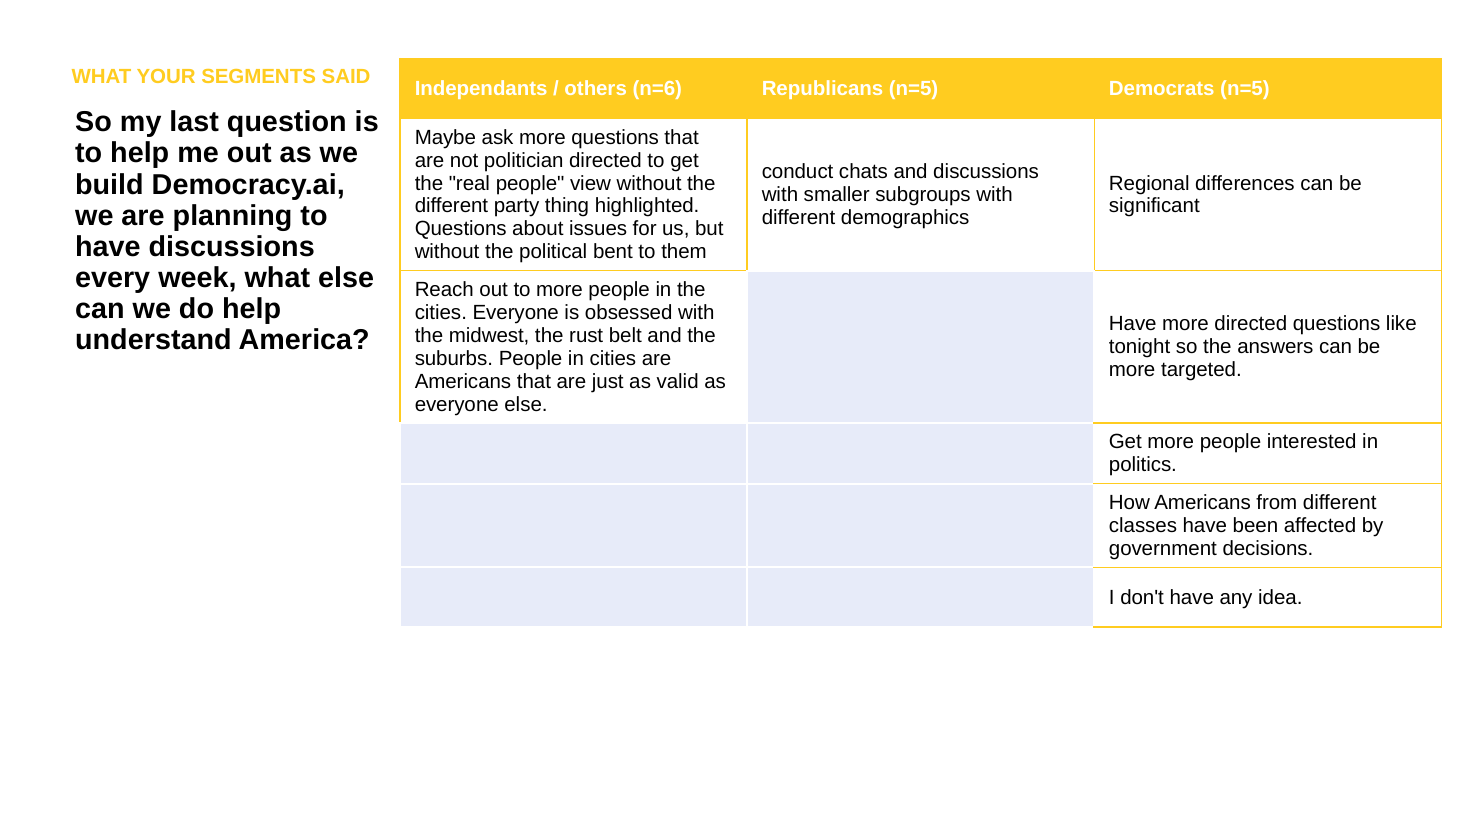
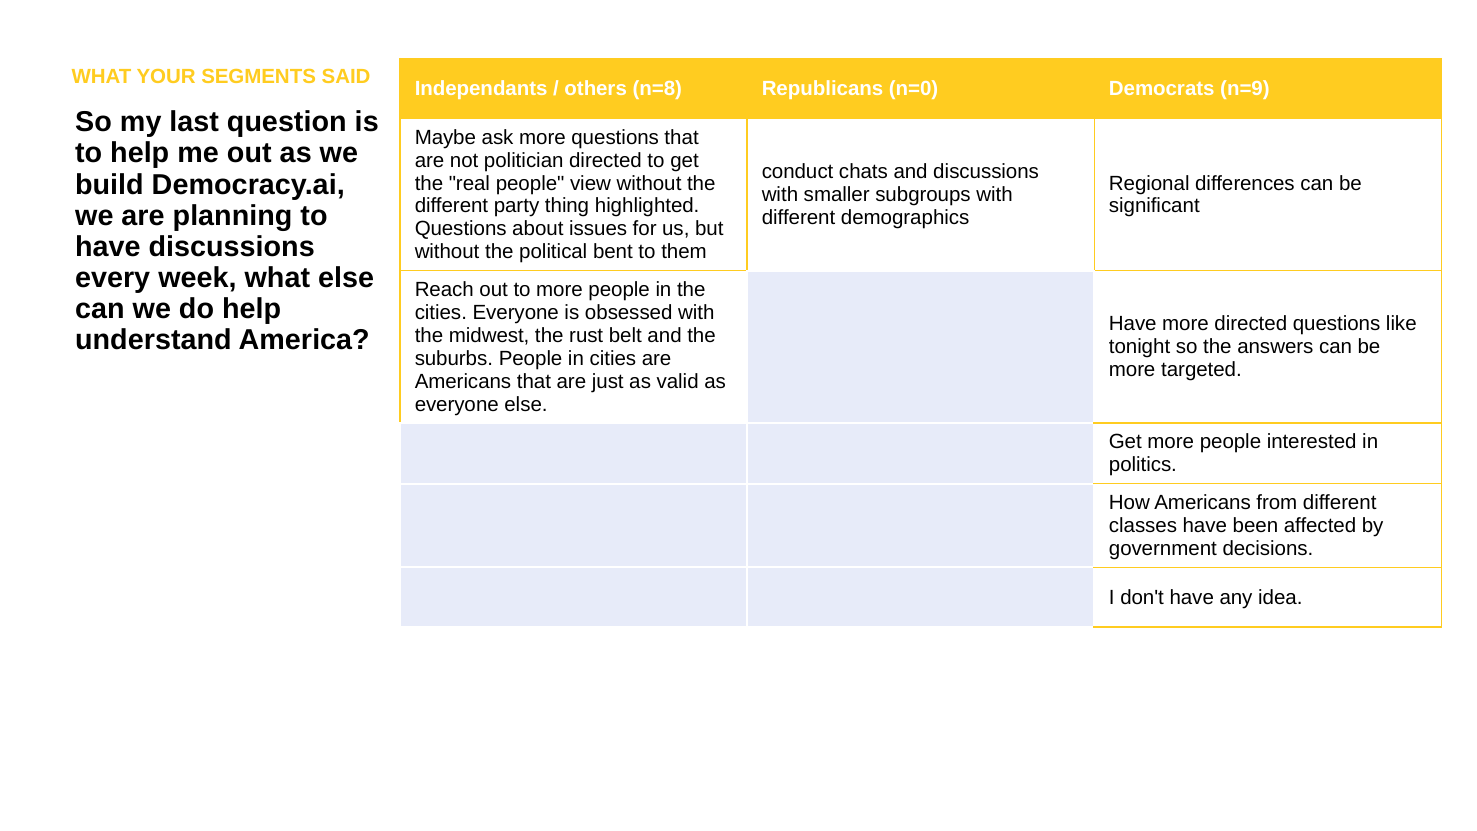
n=6: n=6 -> n=8
Republicans n=5: n=5 -> n=0
Democrats n=5: n=5 -> n=9
